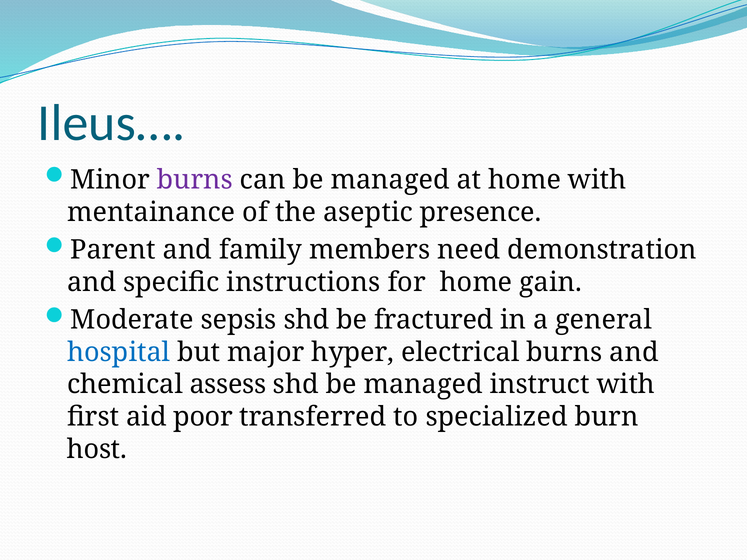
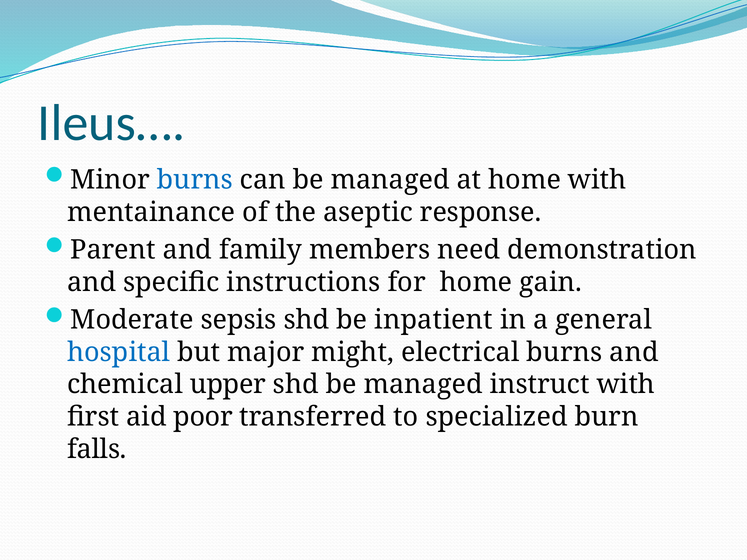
burns at (195, 180) colour: purple -> blue
presence: presence -> response
fractured: fractured -> inpatient
hyper: hyper -> might
assess: assess -> upper
host: host -> falls
